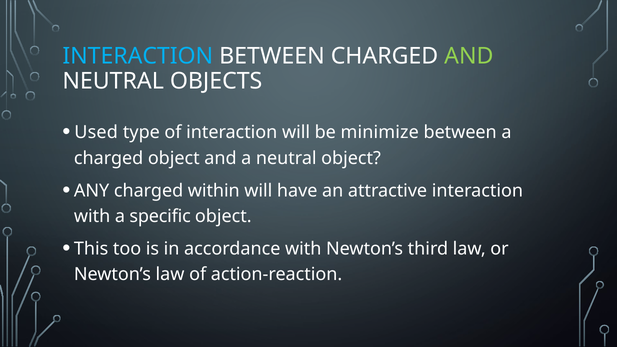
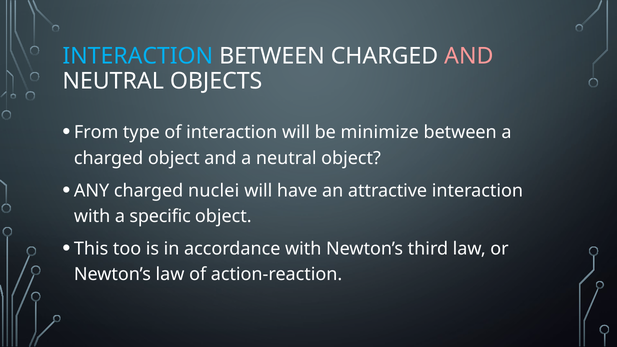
AND at (469, 56) colour: light green -> pink
Used: Used -> From
within: within -> nuclei
